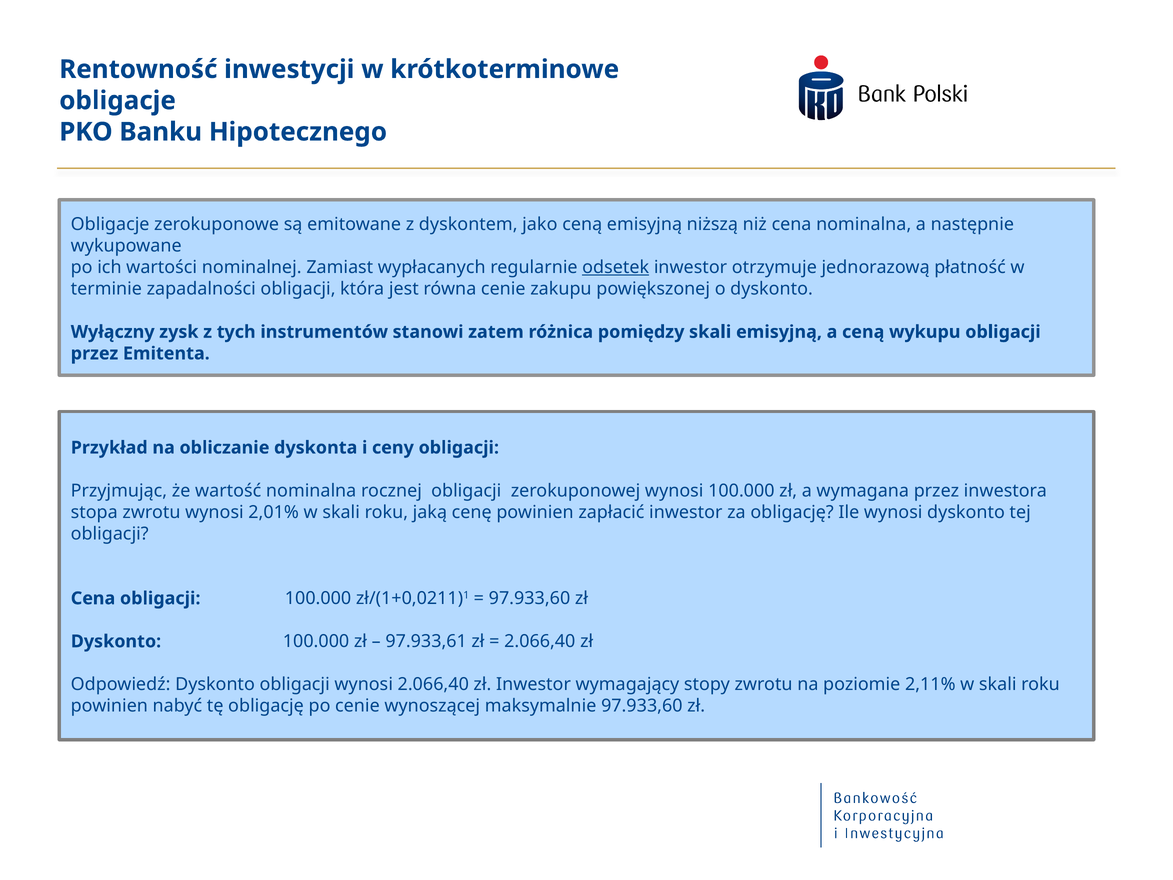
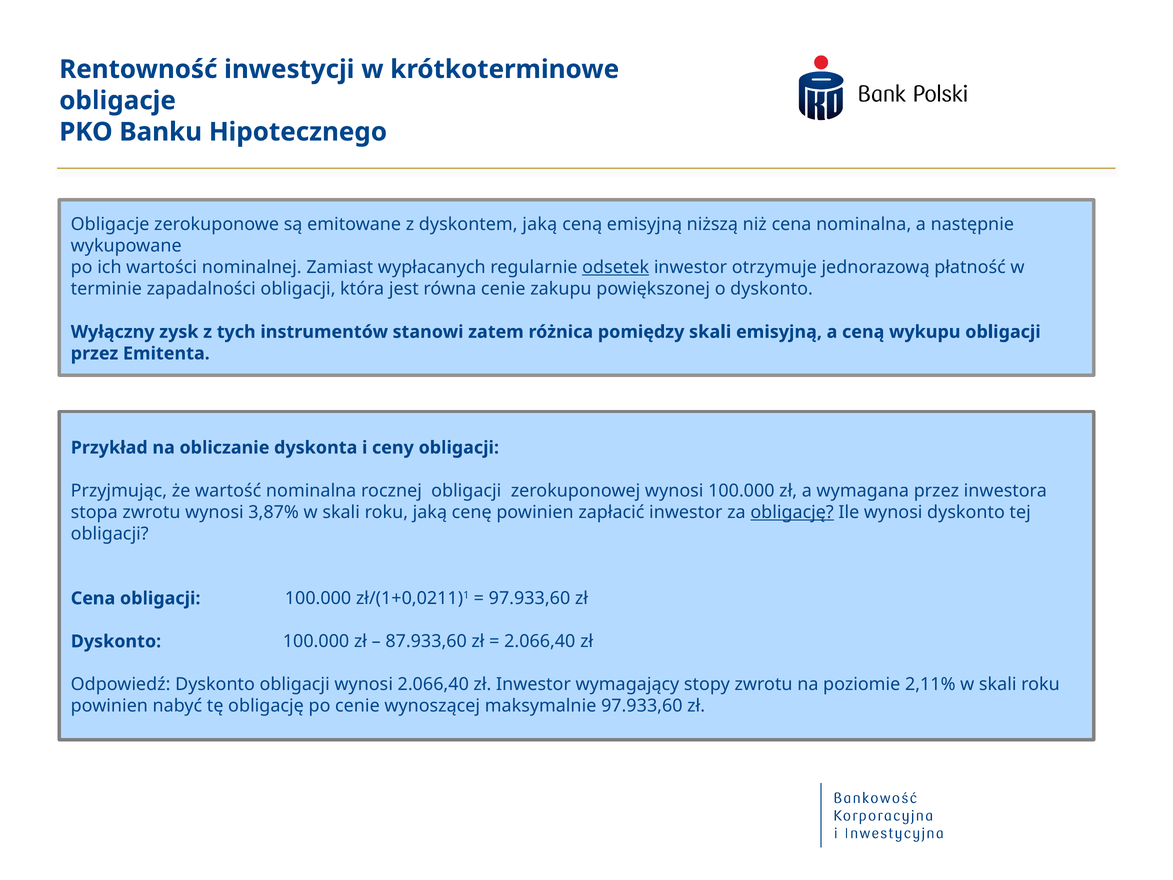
dyskontem jako: jako -> jaką
2,01%: 2,01% -> 3,87%
obligację at (792, 512) underline: none -> present
97.933,61: 97.933,61 -> 87.933,60
